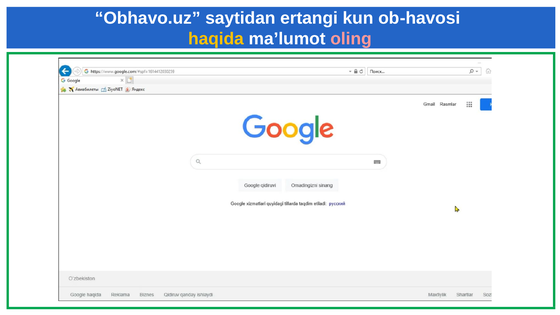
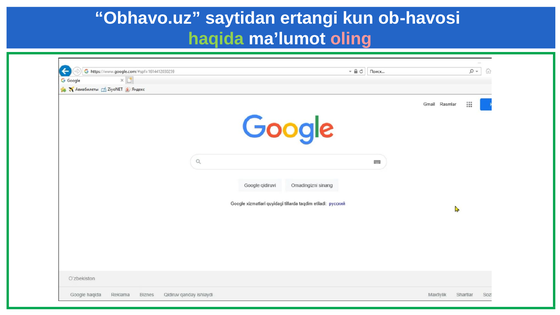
haqida colour: yellow -> light green
